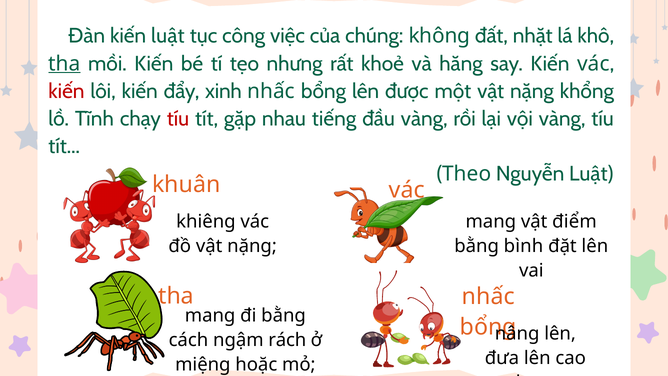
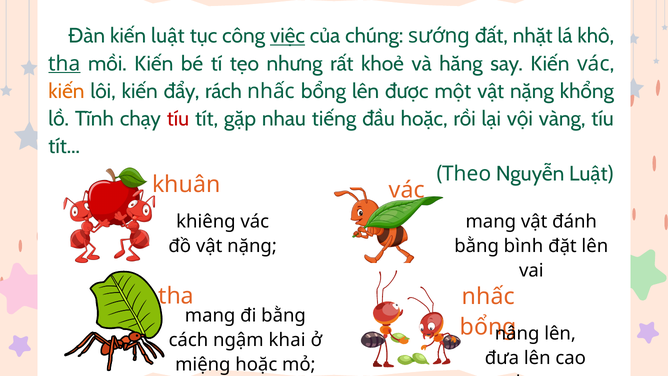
việc underline: none -> present
không: không -> sướng
kiến at (66, 91) colour: red -> orange
xinh: xinh -> rách
đầu vàng: vàng -> hoặc
điểm: điểm -> đánh
rách: rách -> khai
